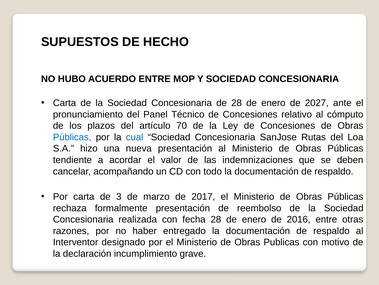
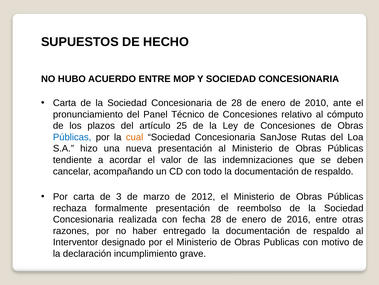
2027: 2027 -> 2010
70: 70 -> 25
cual colour: blue -> orange
2017: 2017 -> 2012
